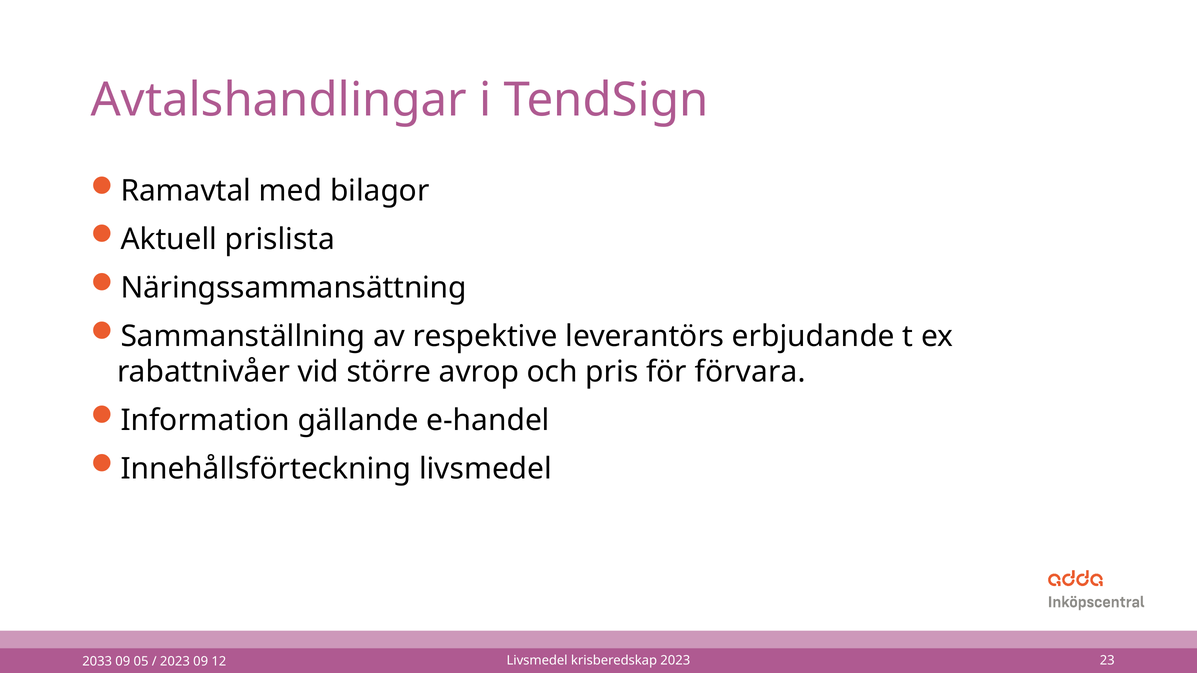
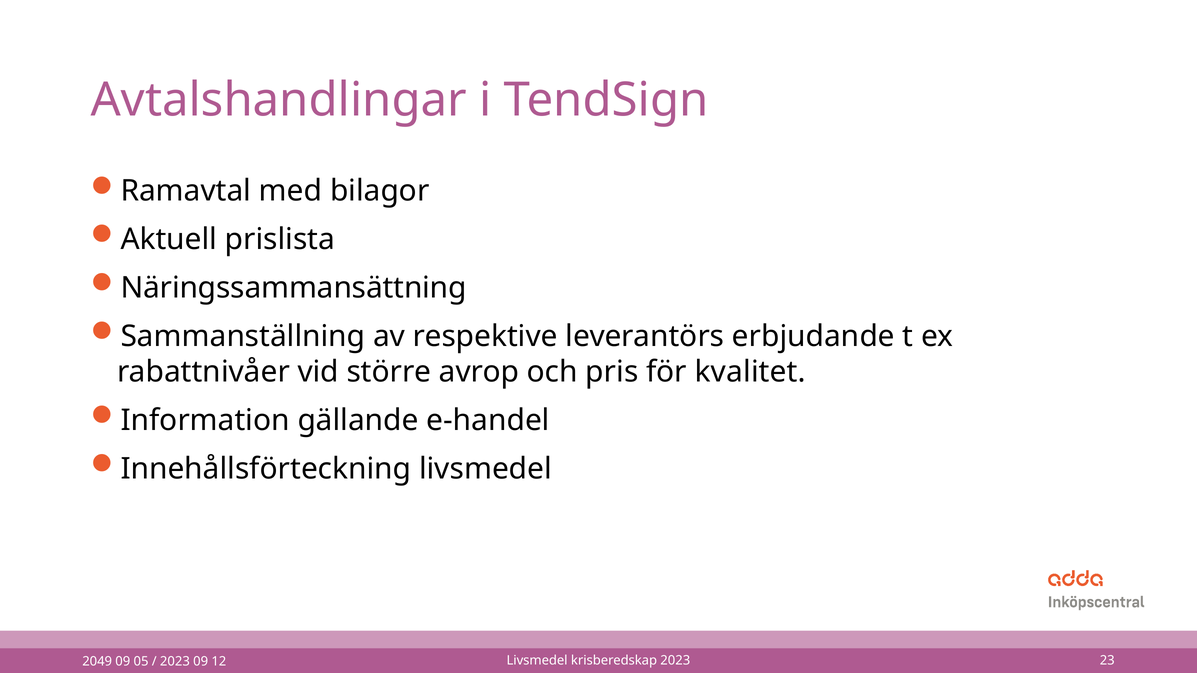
förvara: förvara -> kvalitet
2033: 2033 -> 2049
